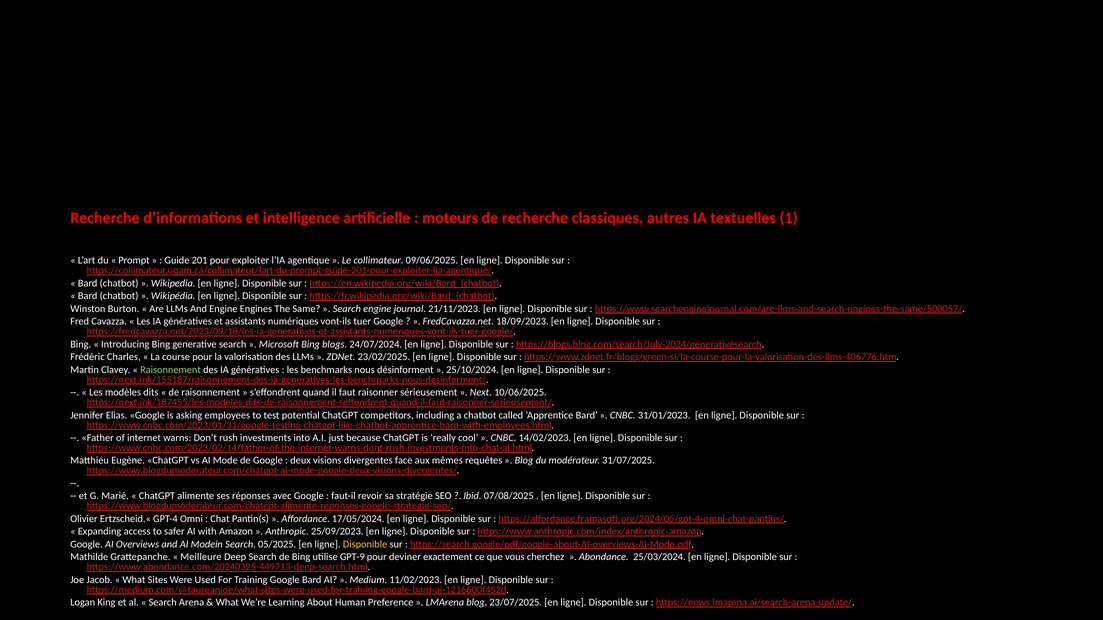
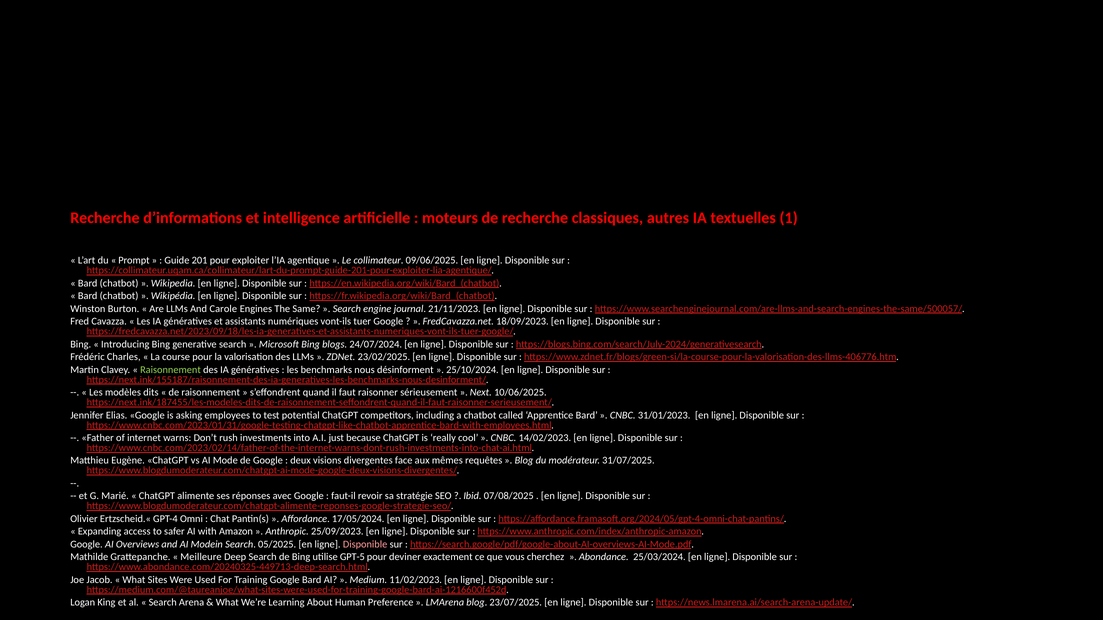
And Engine: Engine -> Carole
Disponible at (365, 545) colour: yellow -> pink
GPT-9: GPT-9 -> GPT-5
